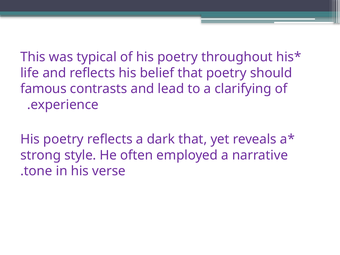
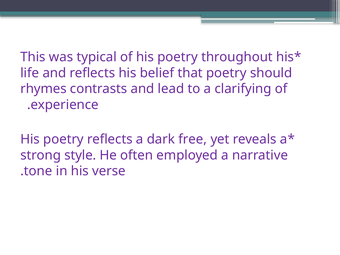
famous: famous -> rhymes
dark that: that -> free
